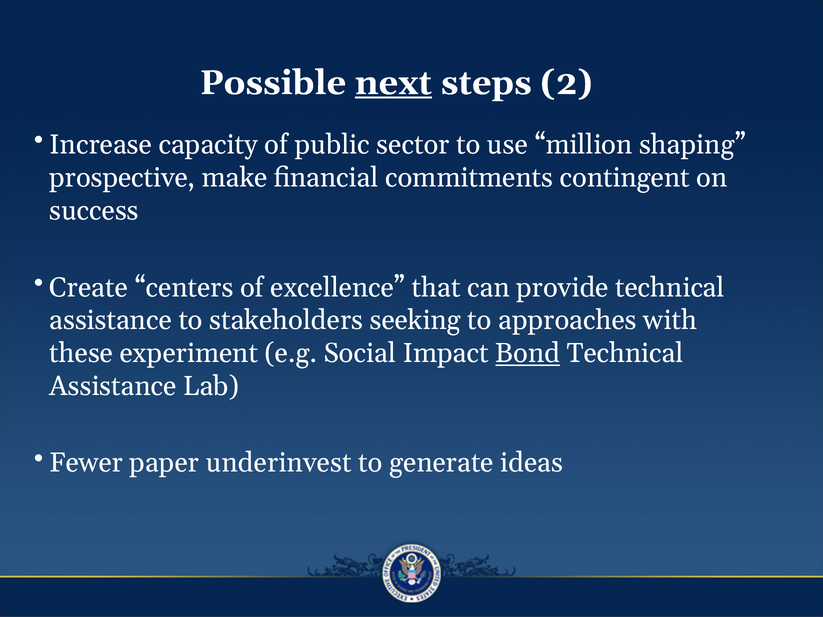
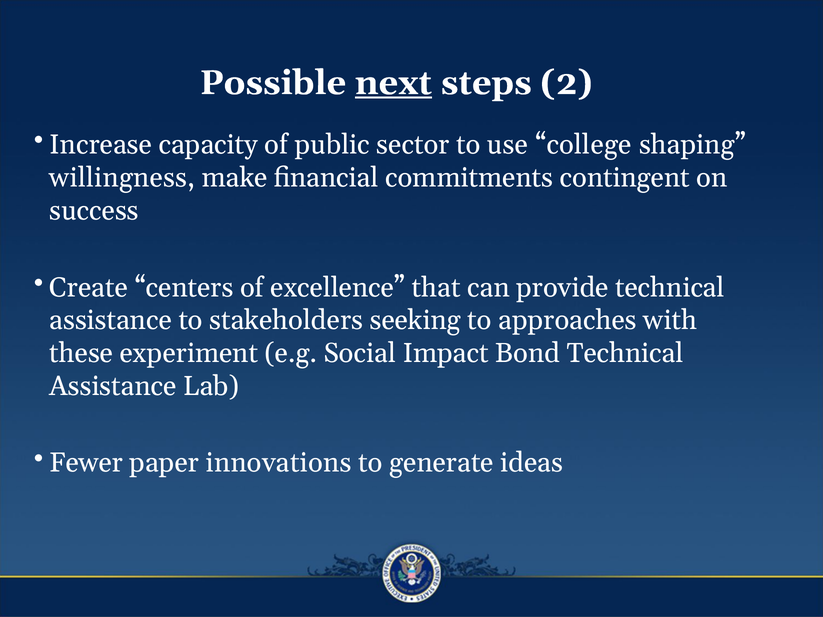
million: million -> college
prospective: prospective -> willingness
Bond underline: present -> none
underinvest: underinvest -> innovations
